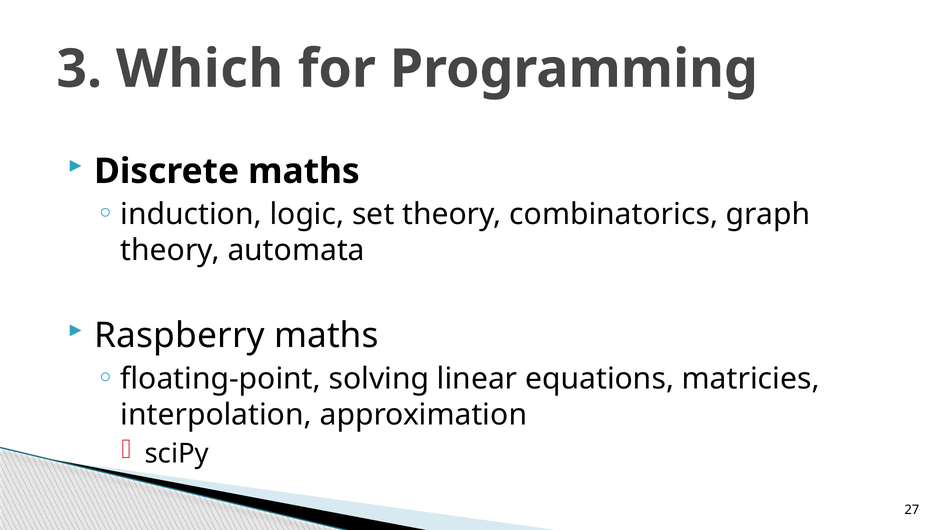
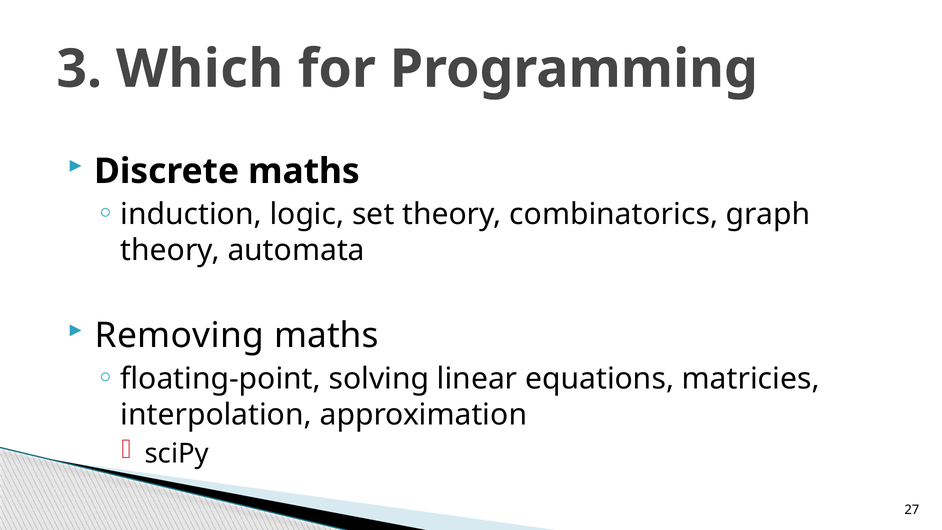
Raspberry: Raspberry -> Removing
